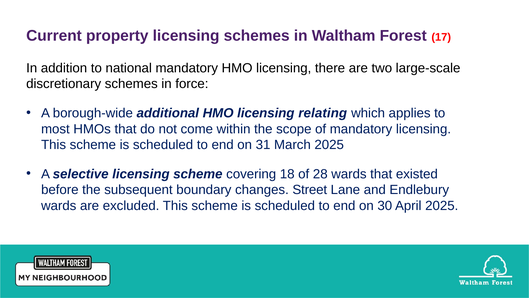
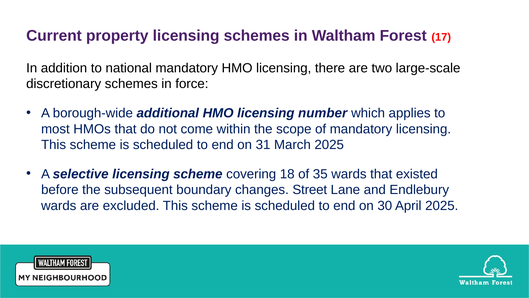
relating: relating -> number
28: 28 -> 35
